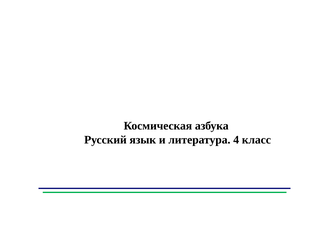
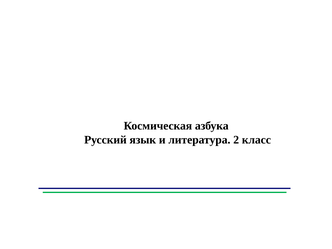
4: 4 -> 2
